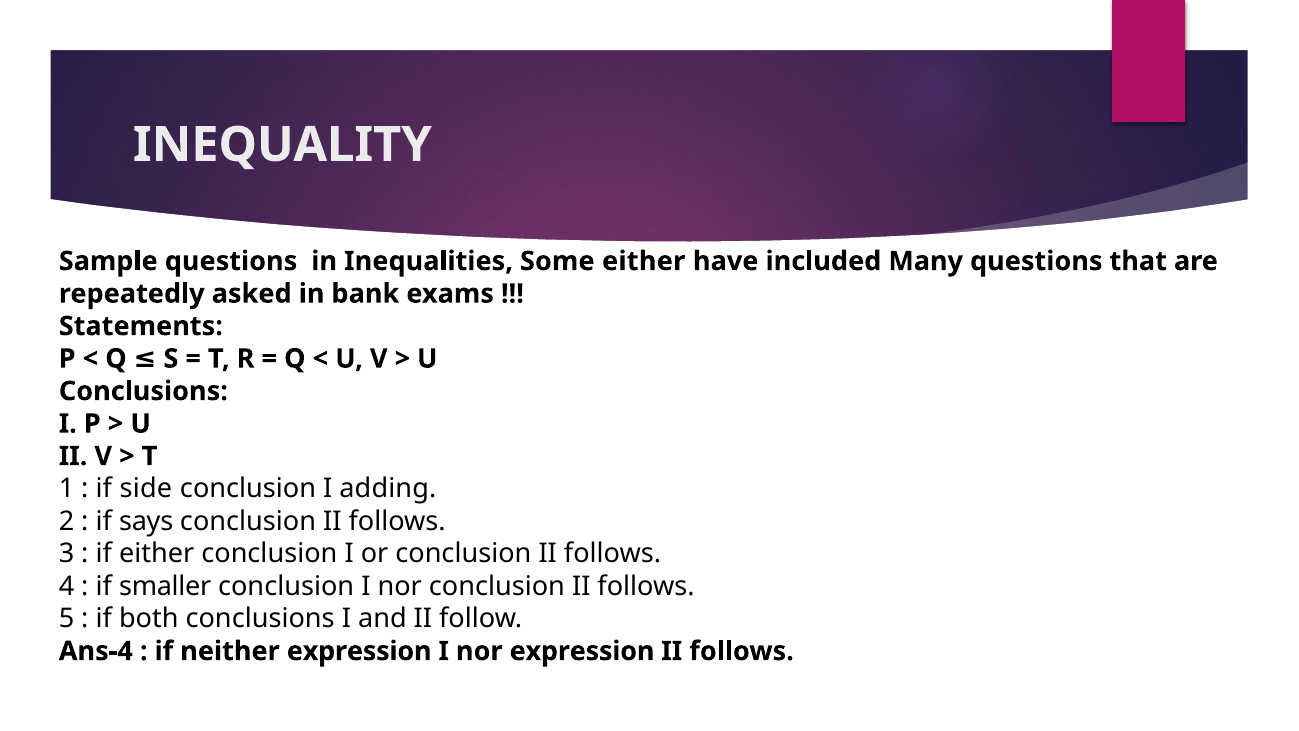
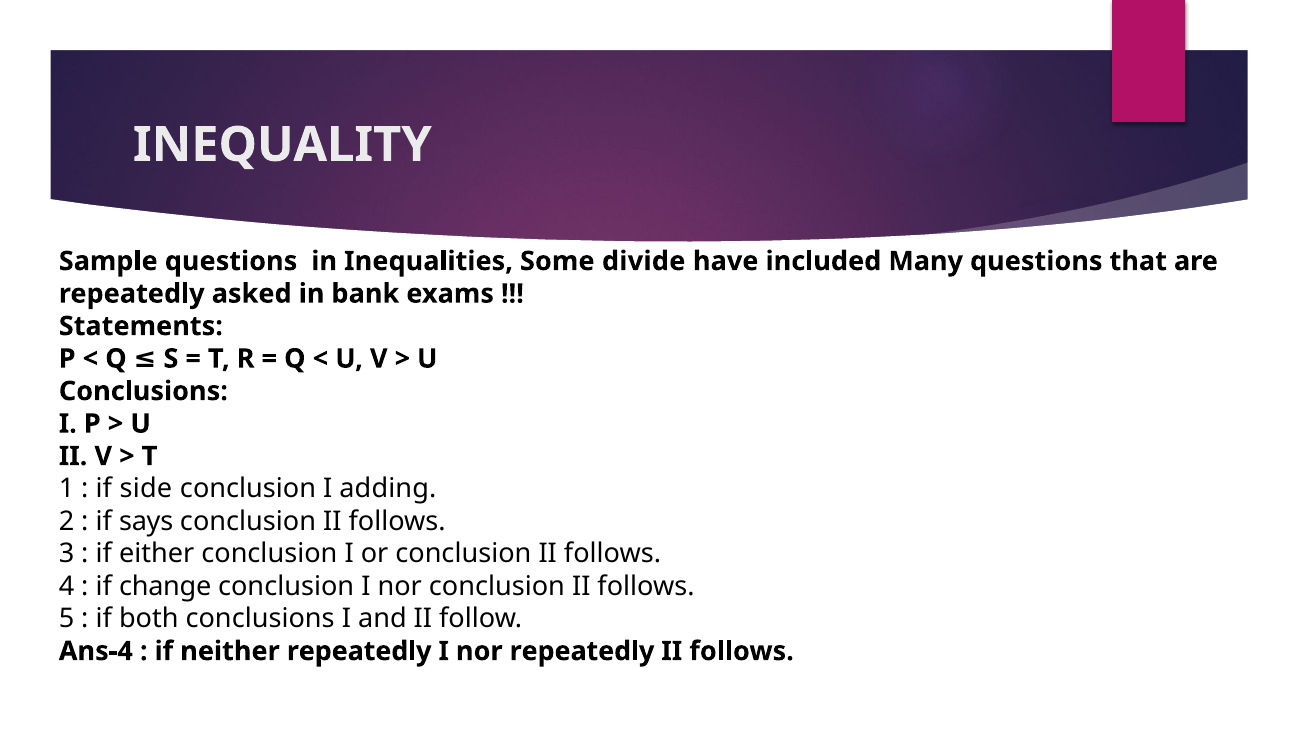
Some either: either -> divide
smaller: smaller -> change
neither expression: expression -> repeatedly
nor expression: expression -> repeatedly
